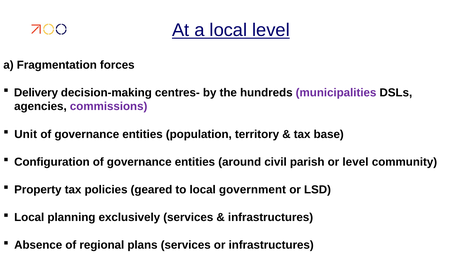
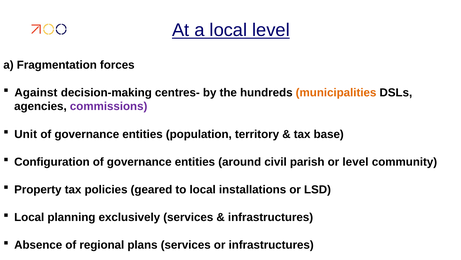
Delivery: Delivery -> Against
municipalities colour: purple -> orange
government: government -> installations
